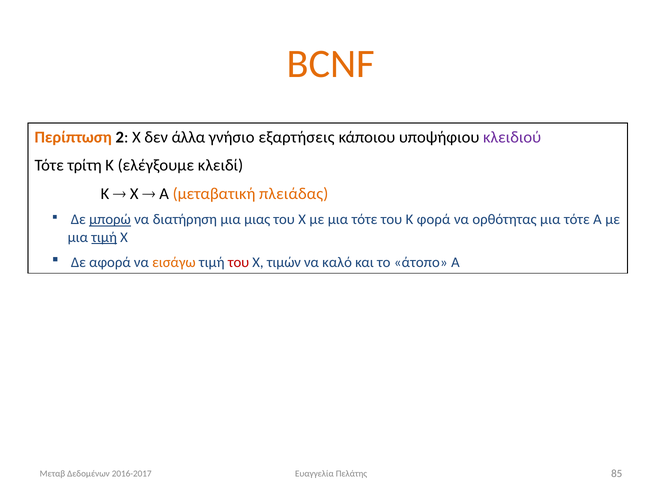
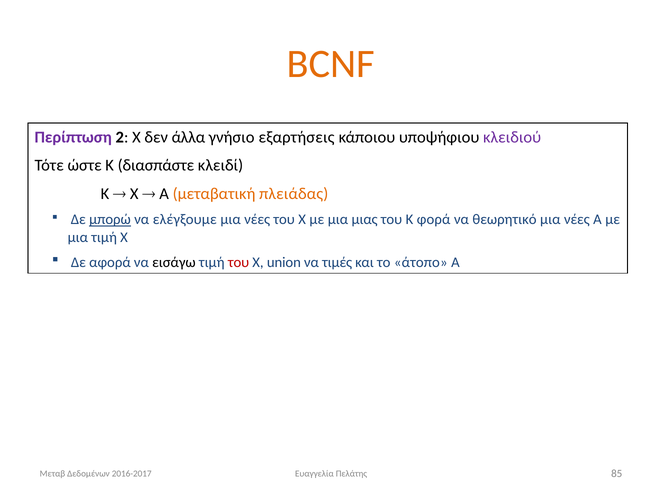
Περίπτωση colour: orange -> purple
τρίτη: τρίτη -> ώστε
ελέγξουμε: ελέγξουμε -> διασπάστε
διατήρηση: διατήρηση -> ελέγξουμε
μιας at (257, 220): μιας -> νέες
με μια τότε: τότε -> μιας
ορθότητας: ορθότητας -> θεωρητικό
τότε at (577, 220): τότε -> νέες
τιμή at (104, 237) underline: present -> none
εισάγω colour: orange -> black
τιμών: τιμών -> union
καλό: καλό -> τιμές
